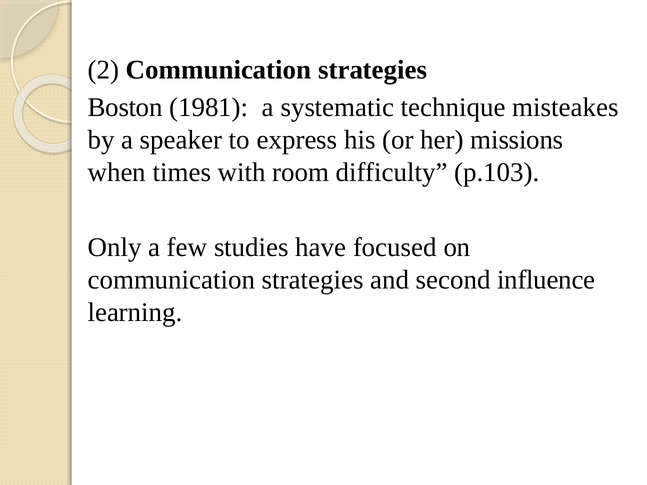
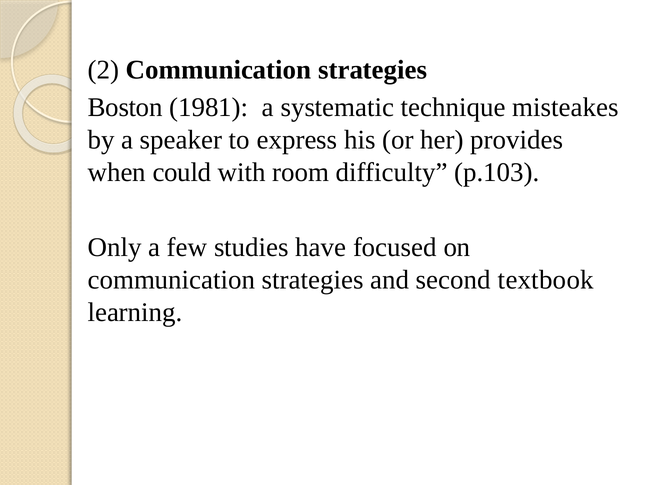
missions: missions -> provides
times: times -> could
influence: influence -> textbook
